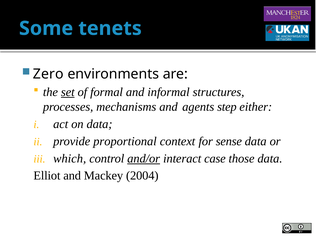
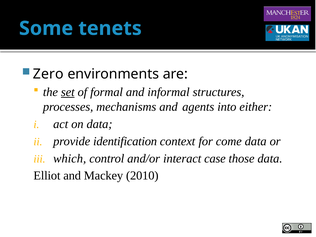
step: step -> into
proportional: proportional -> identification
sense: sense -> come
and/or underline: present -> none
2004: 2004 -> 2010
